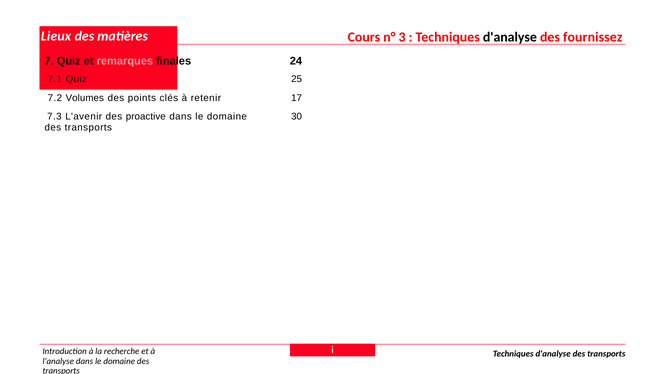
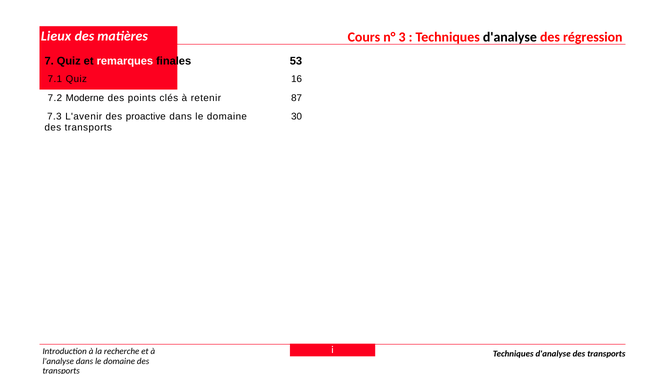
fournissez: fournissez -> régression
remarques colour: pink -> white
24: 24 -> 53
25: 25 -> 16
Volumes: Volumes -> Moderne
17: 17 -> 87
